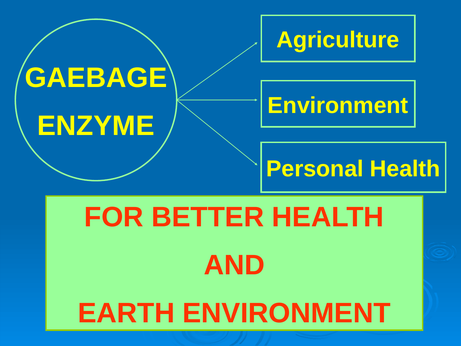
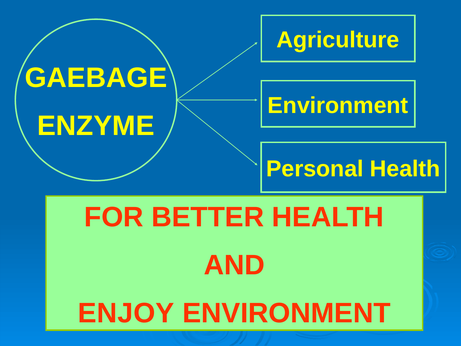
EARTH: EARTH -> ENJOY
